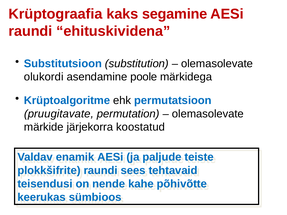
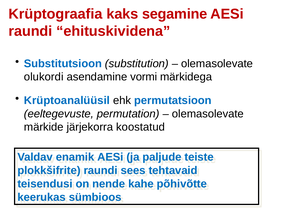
poole: poole -> vormi
Krüptoalgoritme: Krüptoalgoritme -> Krüptoanalüüsil
pruugitavate: pruugitavate -> eeltegevuste
